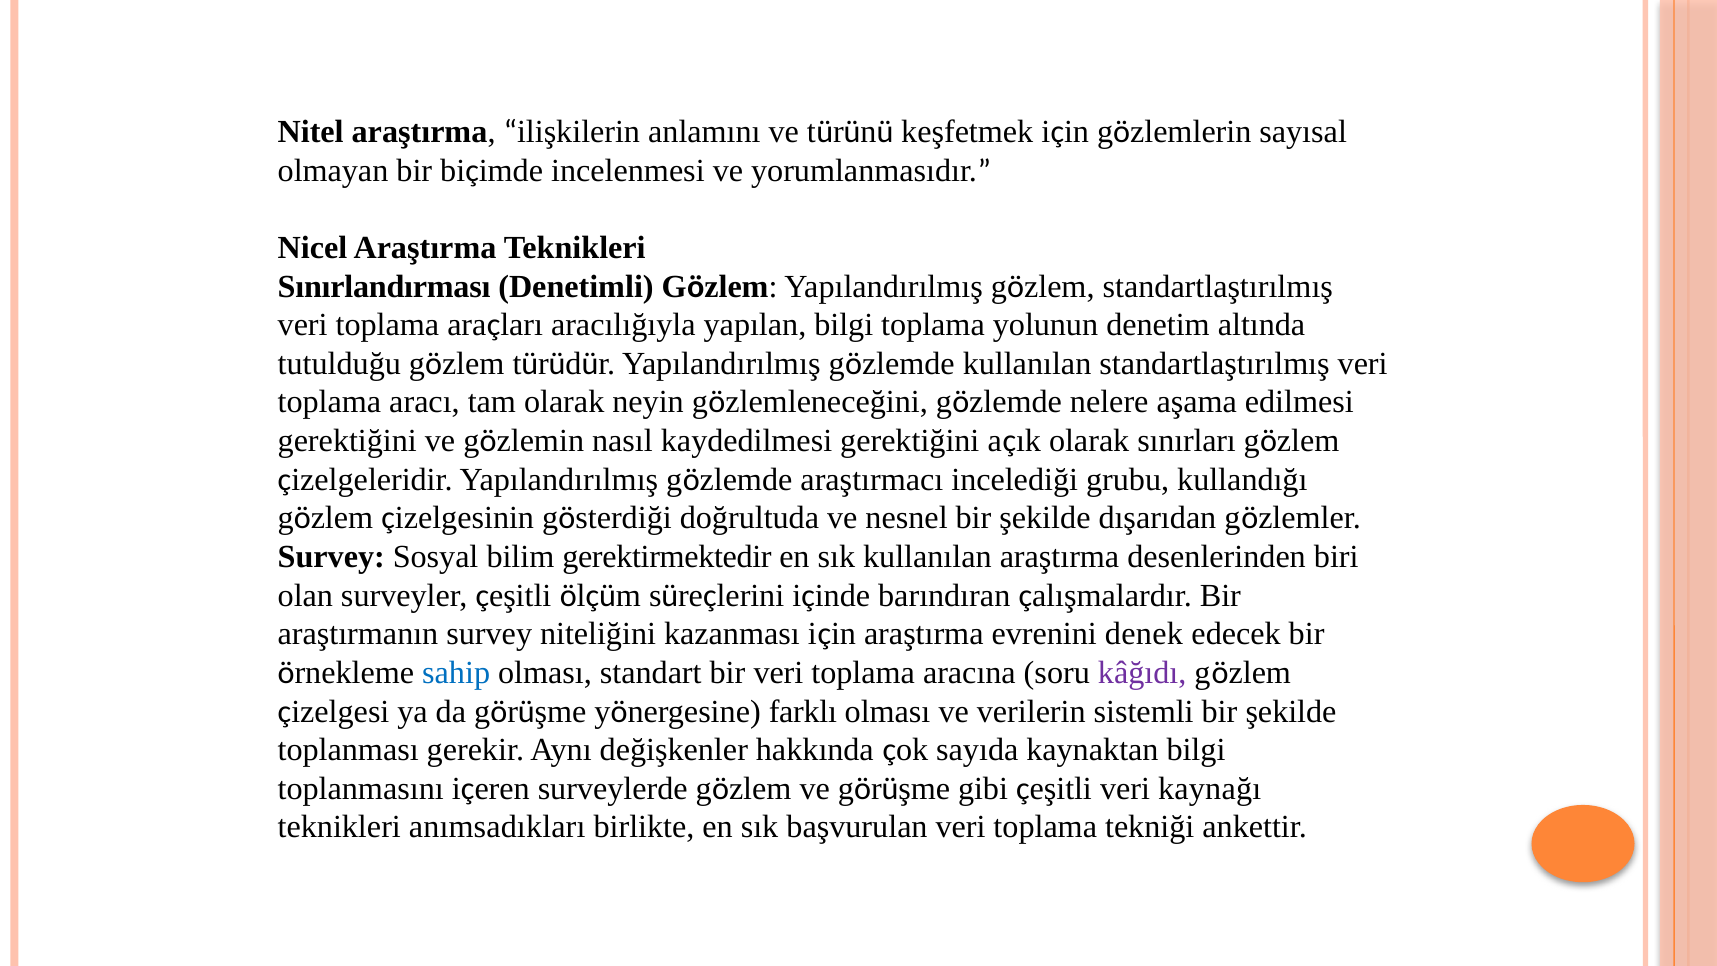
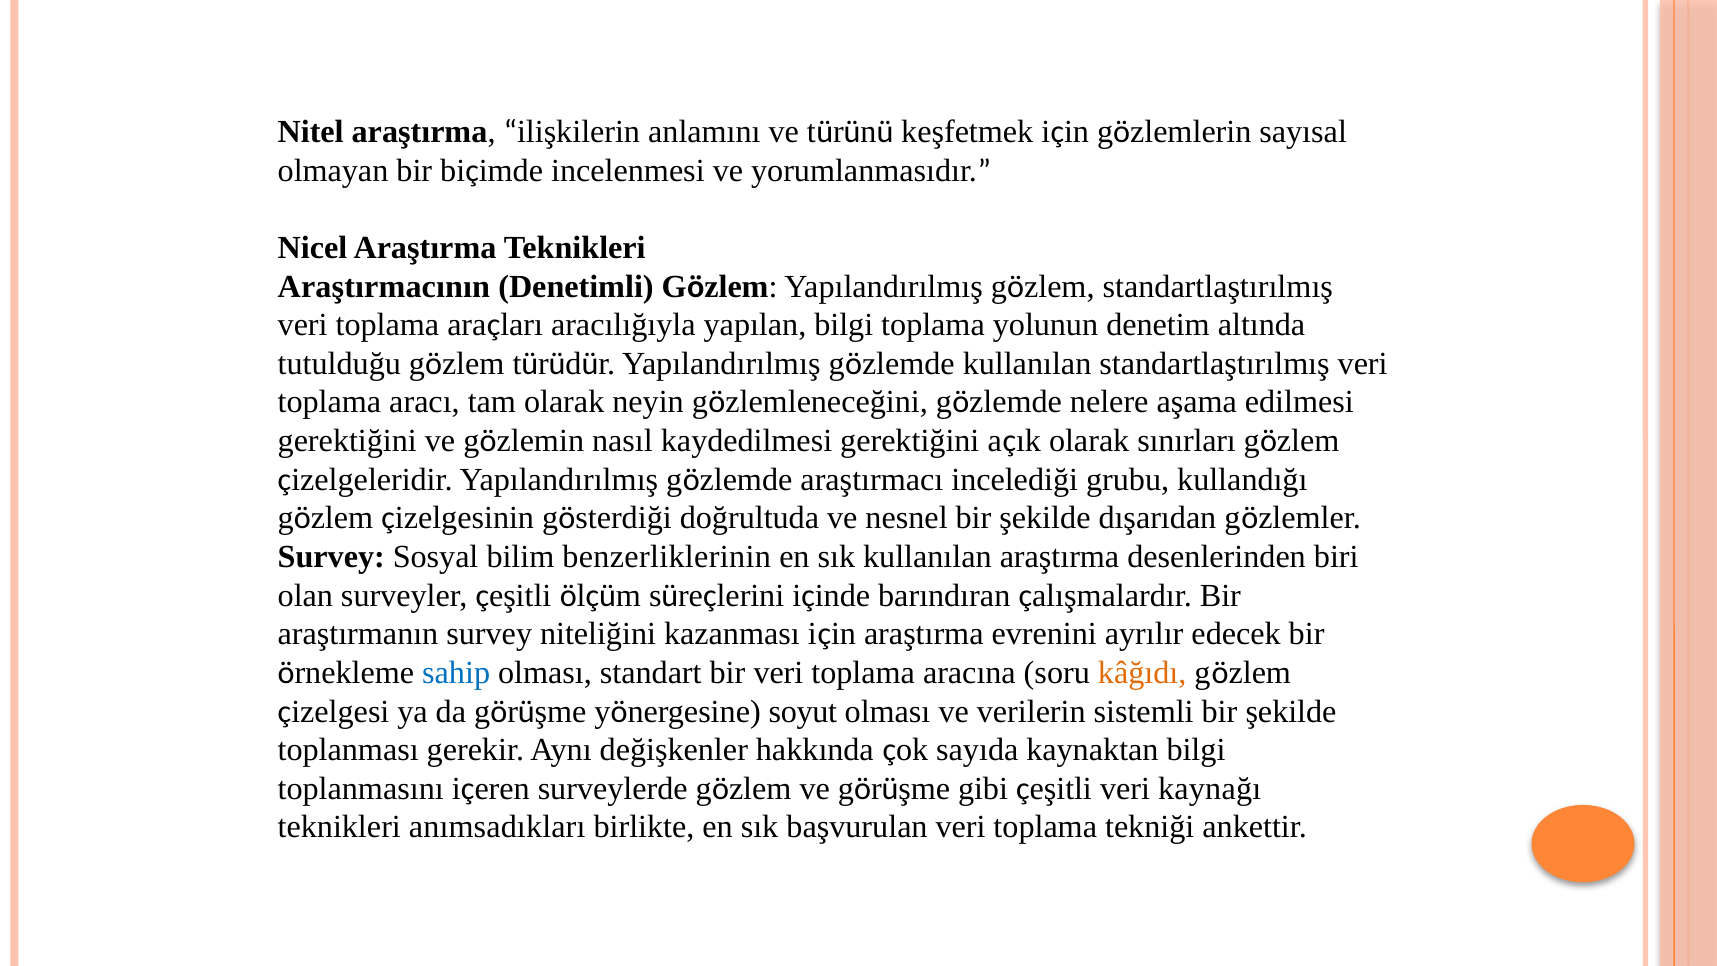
Sınırlandırması: Sınırlandırması -> Araştırmacının
gerektirmektedir: gerektirmektedir -> benzerliklerinin
denek: denek -> ayrılır
kâğıdı colour: purple -> orange
farklı: farklı -> soyut
